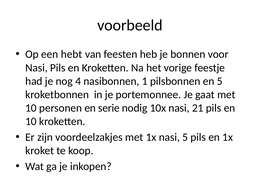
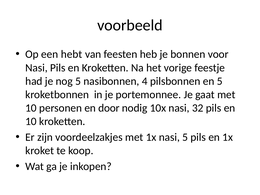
nog 4: 4 -> 5
1: 1 -> 4
serie: serie -> door
21: 21 -> 32
